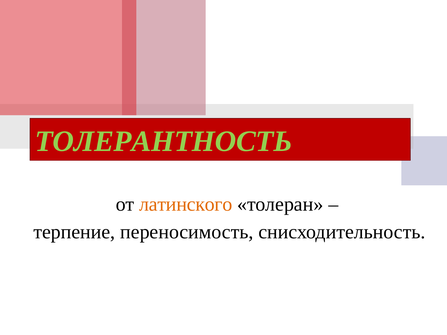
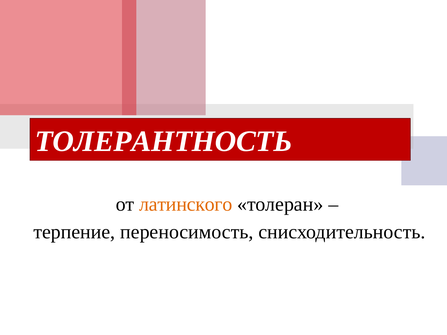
ТОЛЕРАНТНОСТЬ colour: light green -> white
